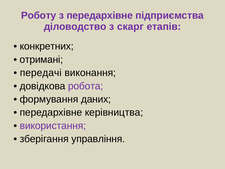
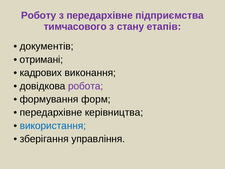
діловодство: діловодство -> тимчасового
скарг: скарг -> стану
конкретних: конкретних -> документів
передачі: передачі -> кадрових
даних: даних -> форм
використання colour: purple -> blue
